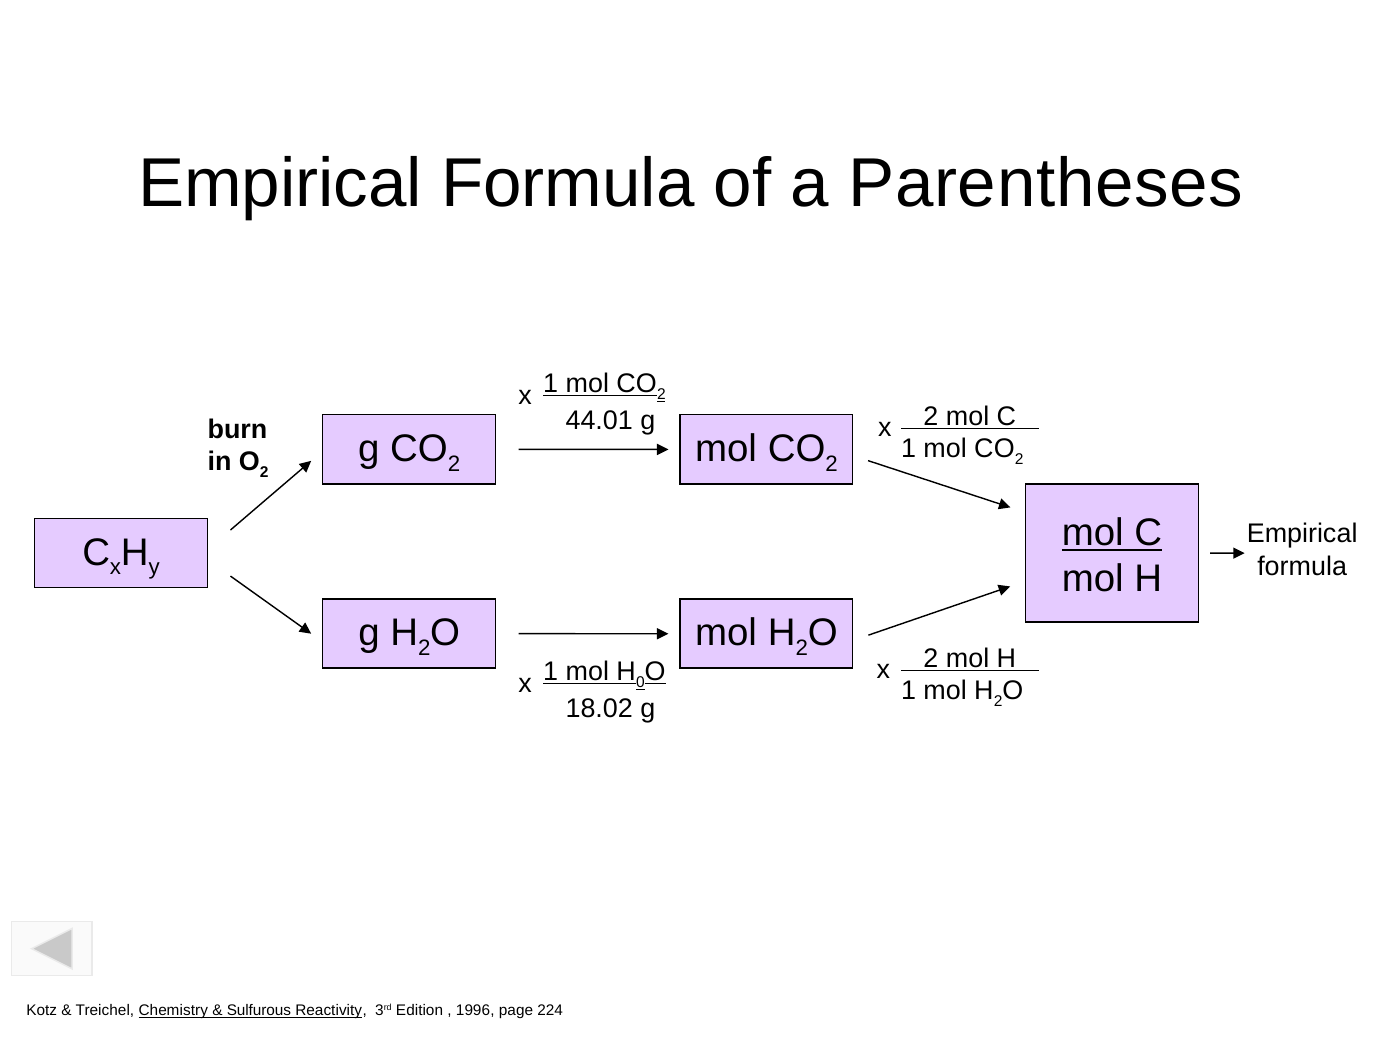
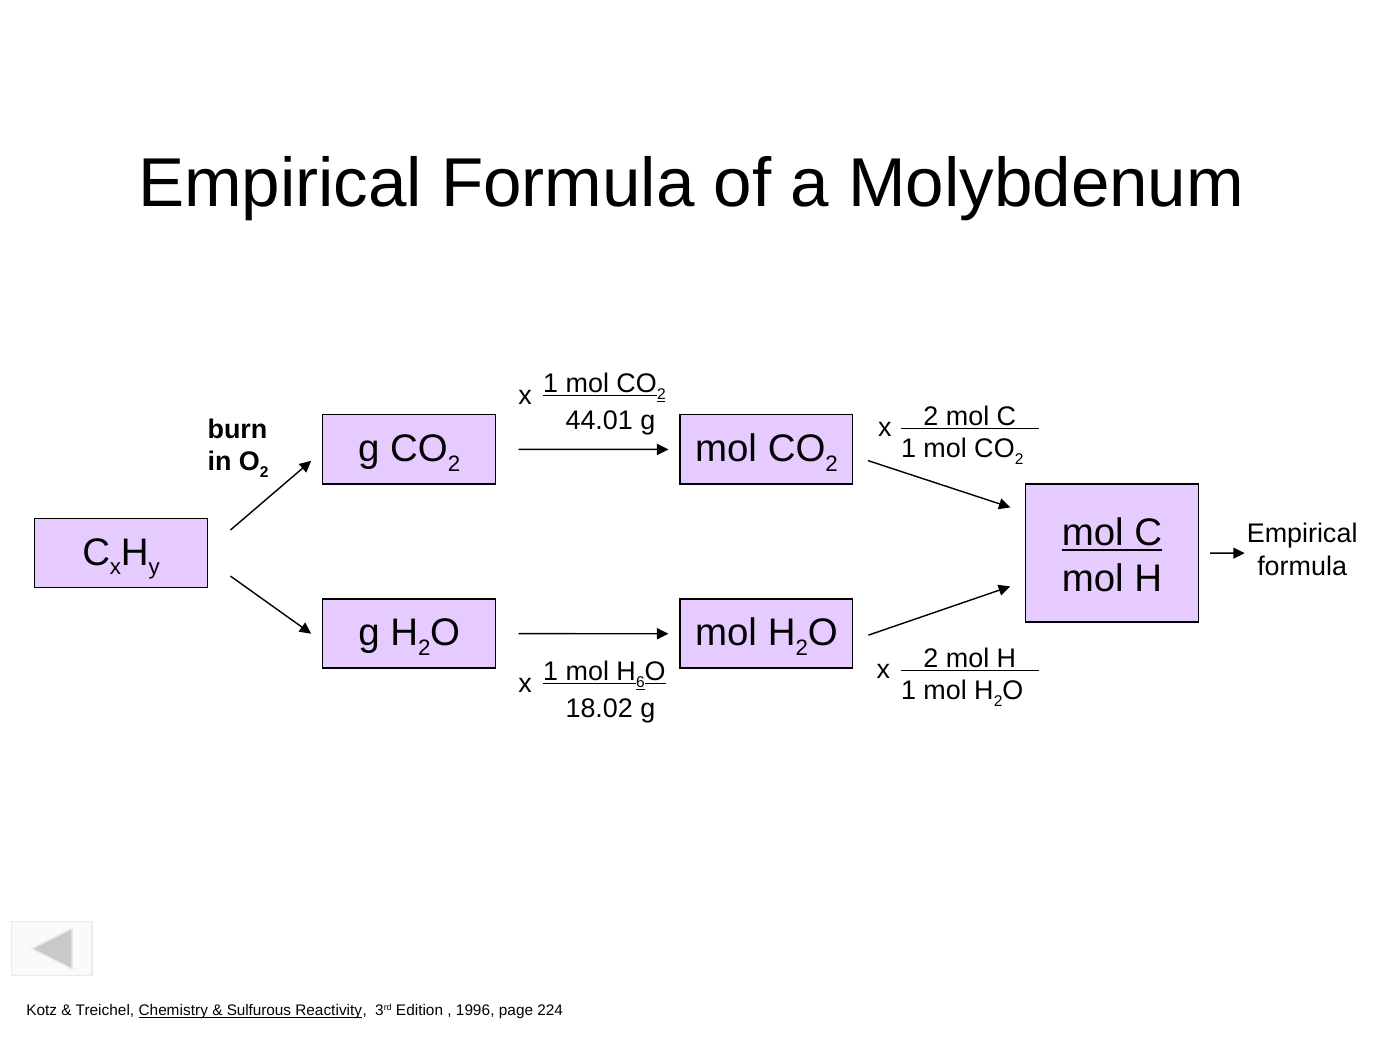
Parentheses: Parentheses -> Molybdenum
0: 0 -> 6
